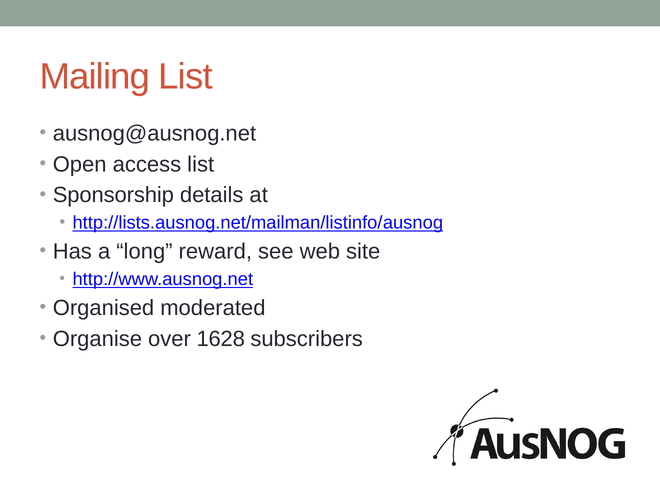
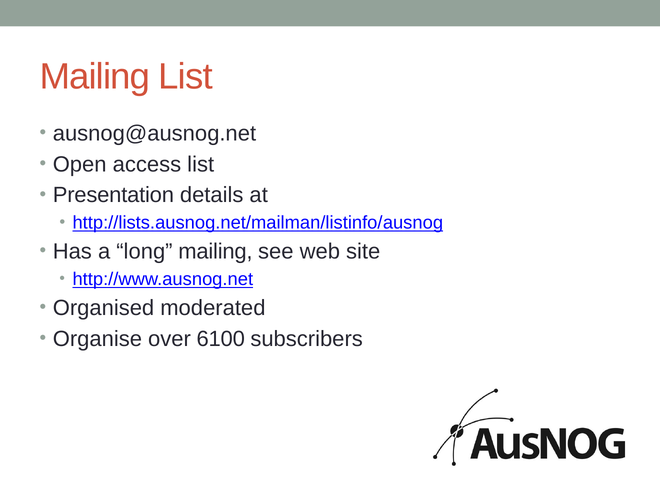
Sponsorship: Sponsorship -> Presentation
long reward: reward -> mailing
1628: 1628 -> 6100
